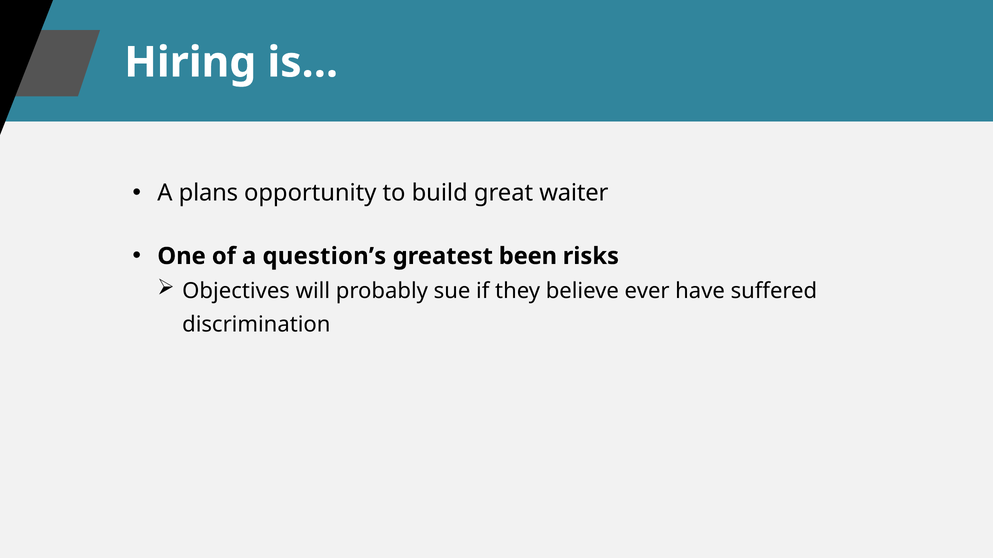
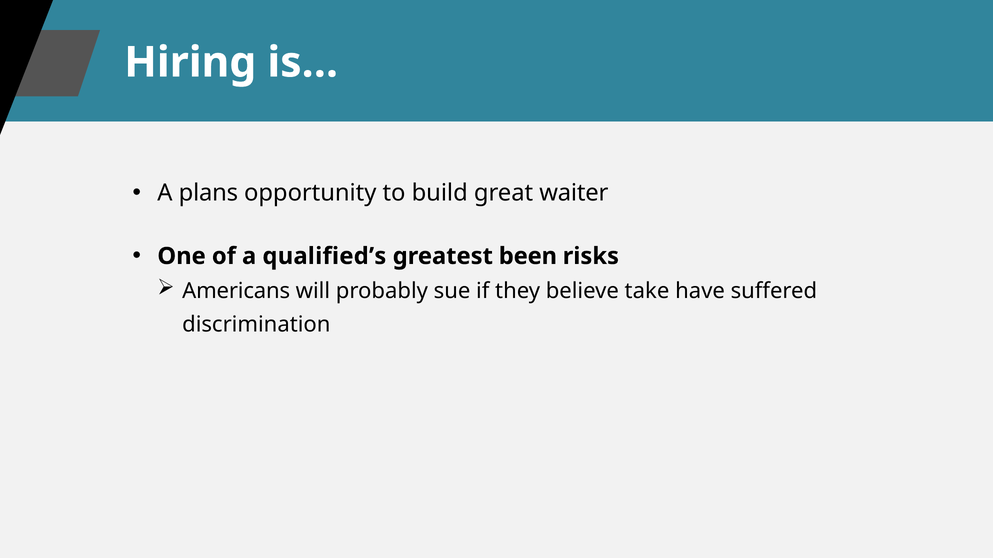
question’s: question’s -> qualified’s
Objectives: Objectives -> Americans
ever: ever -> take
